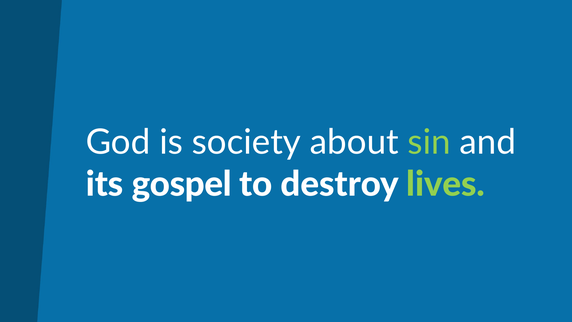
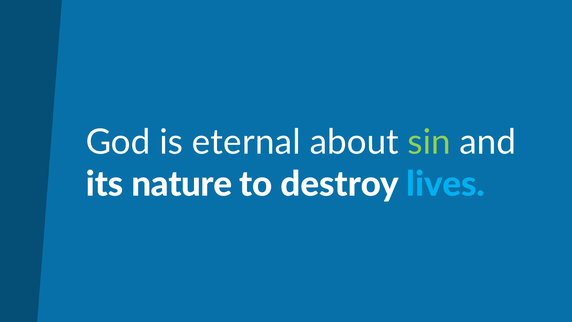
society: society -> eternal
gospel: gospel -> nature
lives colour: light green -> light blue
